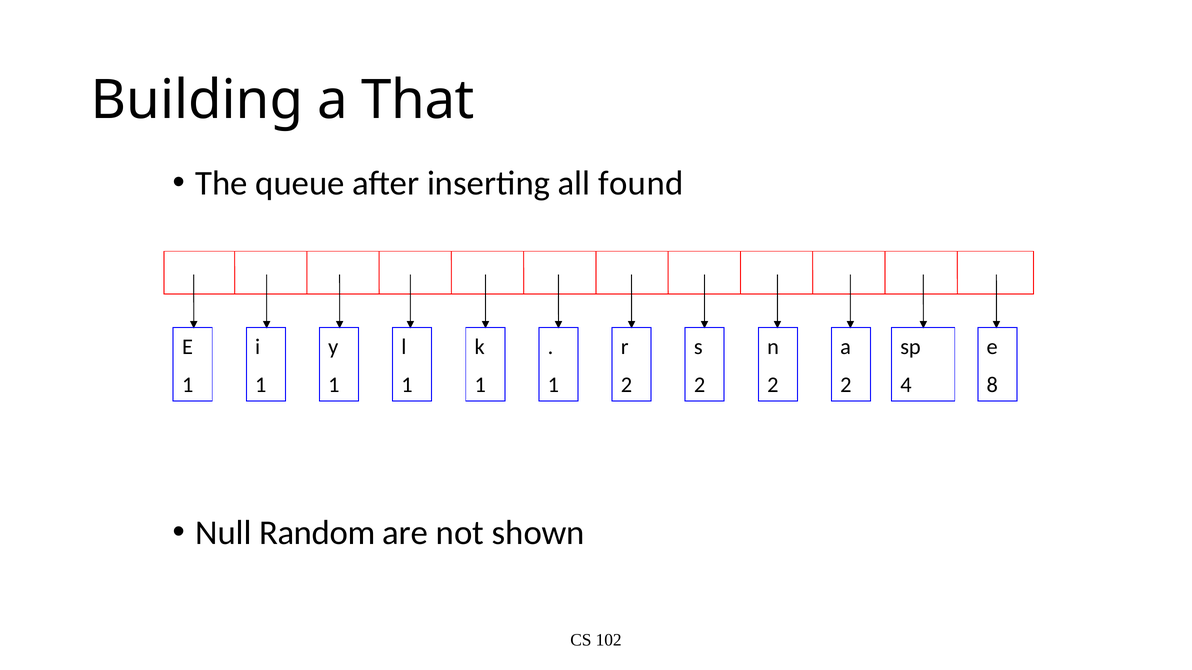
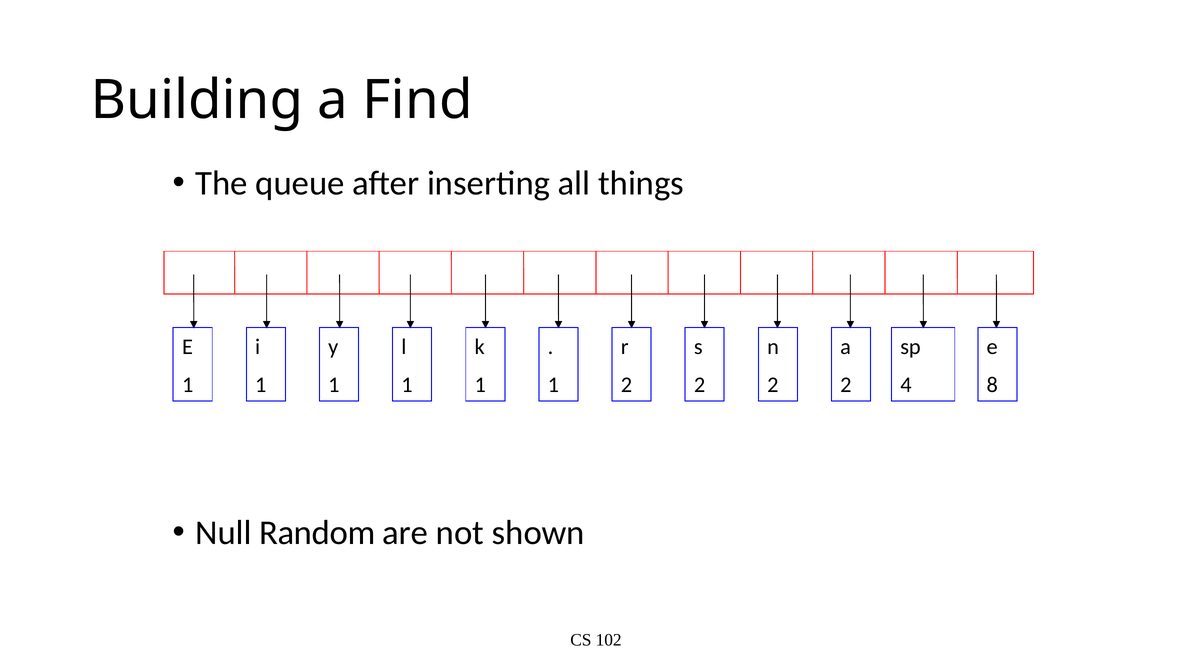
That: That -> Find
found: found -> things
